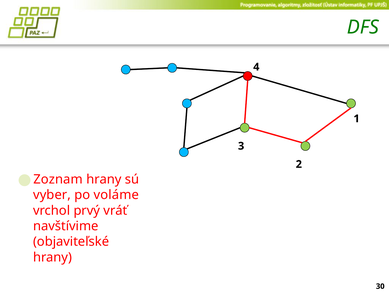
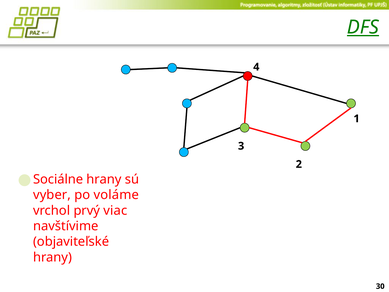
DFS underline: none -> present
Zoznam: Zoznam -> Sociálne
vráť: vráť -> viac
